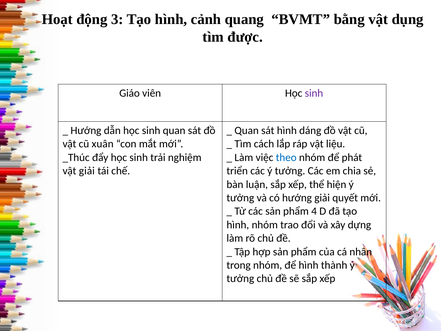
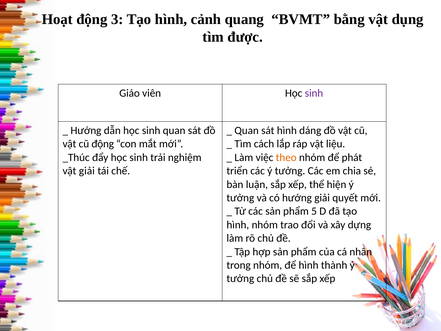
cũ xuân: xuân -> động
theo colour: blue -> orange
4: 4 -> 5
